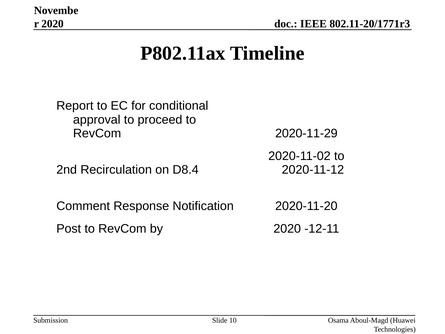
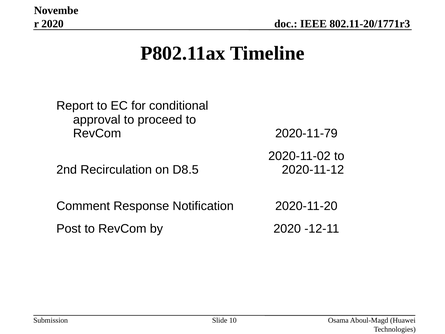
2020-11-29: 2020-11-29 -> 2020-11-79
D8.4: D8.4 -> D8.5
